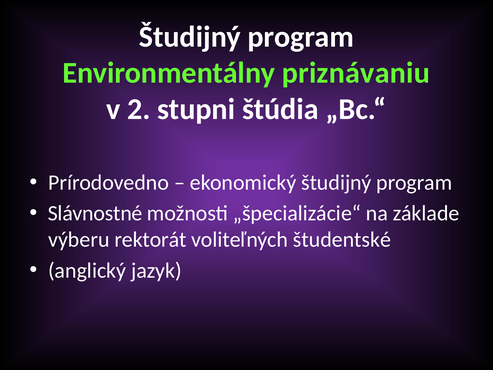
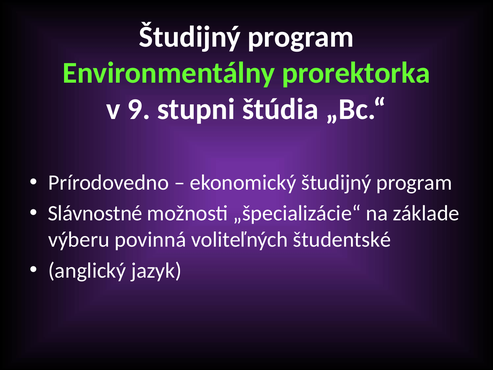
priznávaniu: priznávaniu -> prorektorka
2: 2 -> 9
rektorát: rektorát -> povinná
